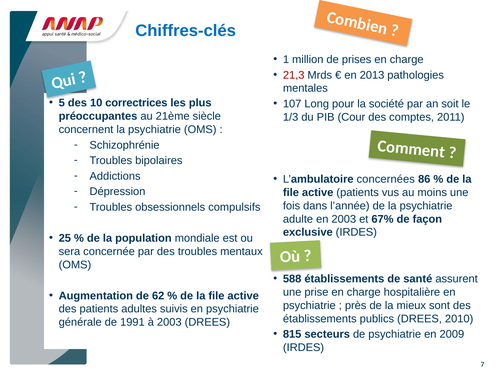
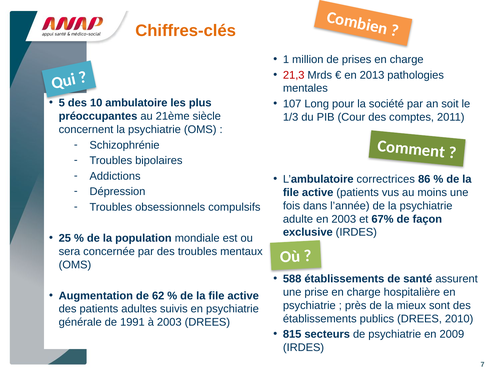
Chiffres-clés colour: blue -> orange
correctrices: correctrices -> ambulatoire
concernées: concernées -> correctrices
